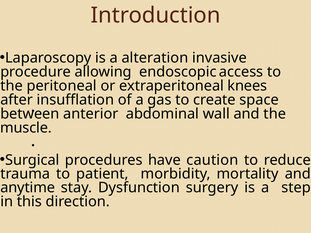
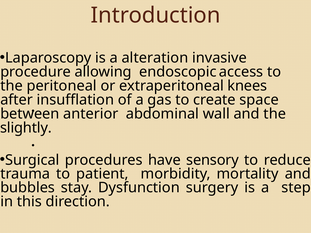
muscle: muscle -> slightly
caution: caution -> sensory
anytime: anytime -> bubbles
